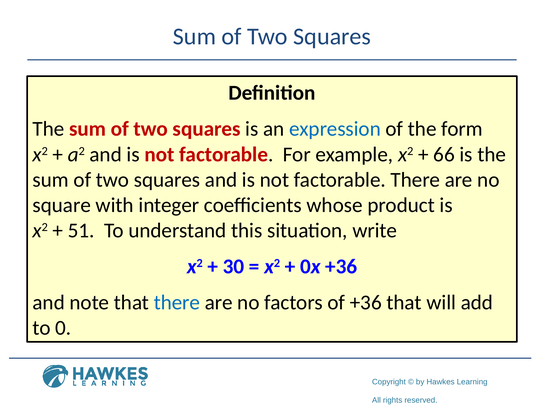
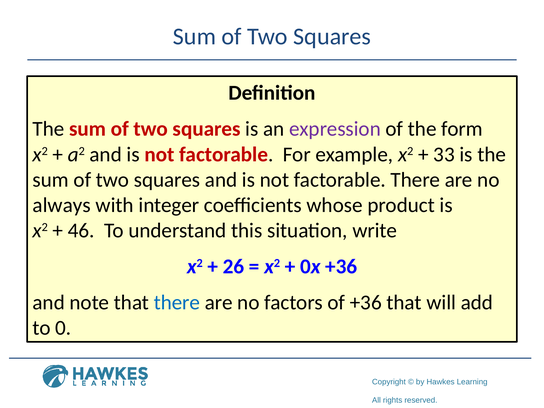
expression colour: blue -> purple
66: 66 -> 33
square: square -> always
51: 51 -> 46
30: 30 -> 26
